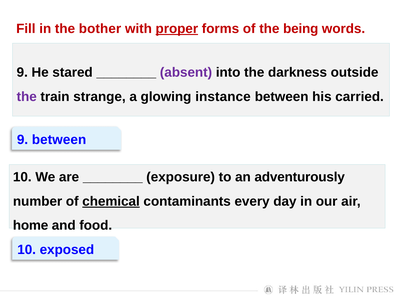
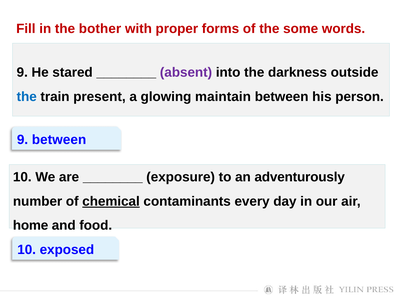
proper underline: present -> none
being: being -> some
the at (27, 97) colour: purple -> blue
strange: strange -> present
instance: instance -> maintain
carried: carried -> person
